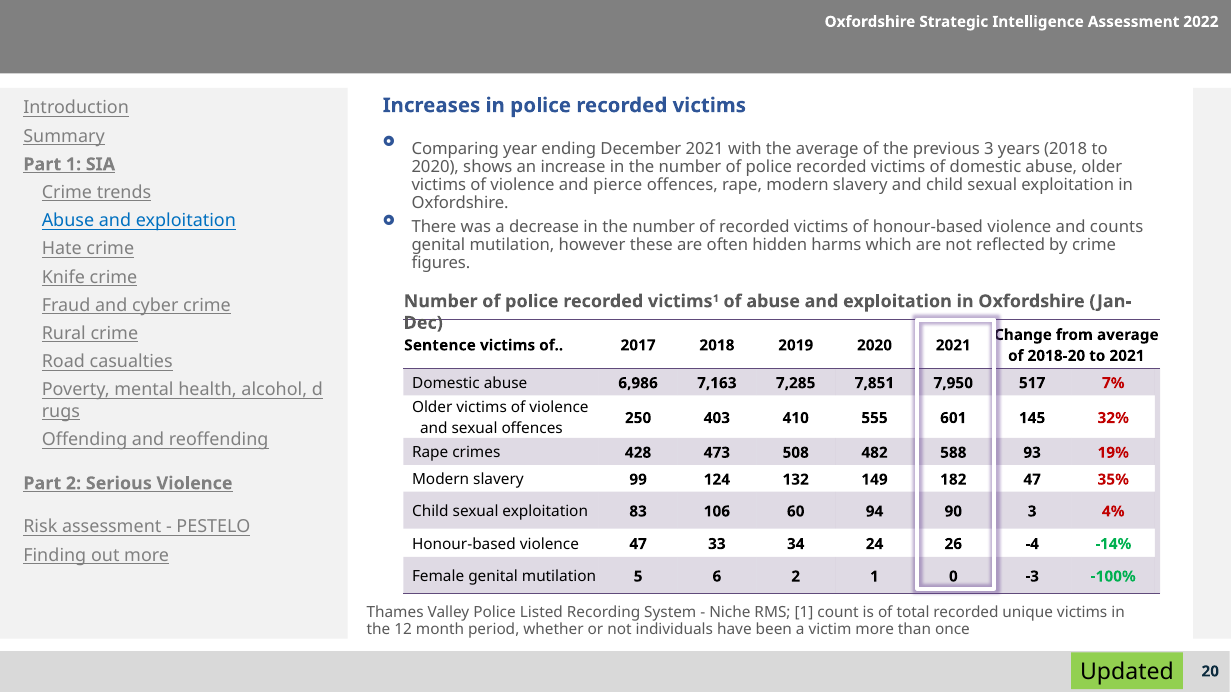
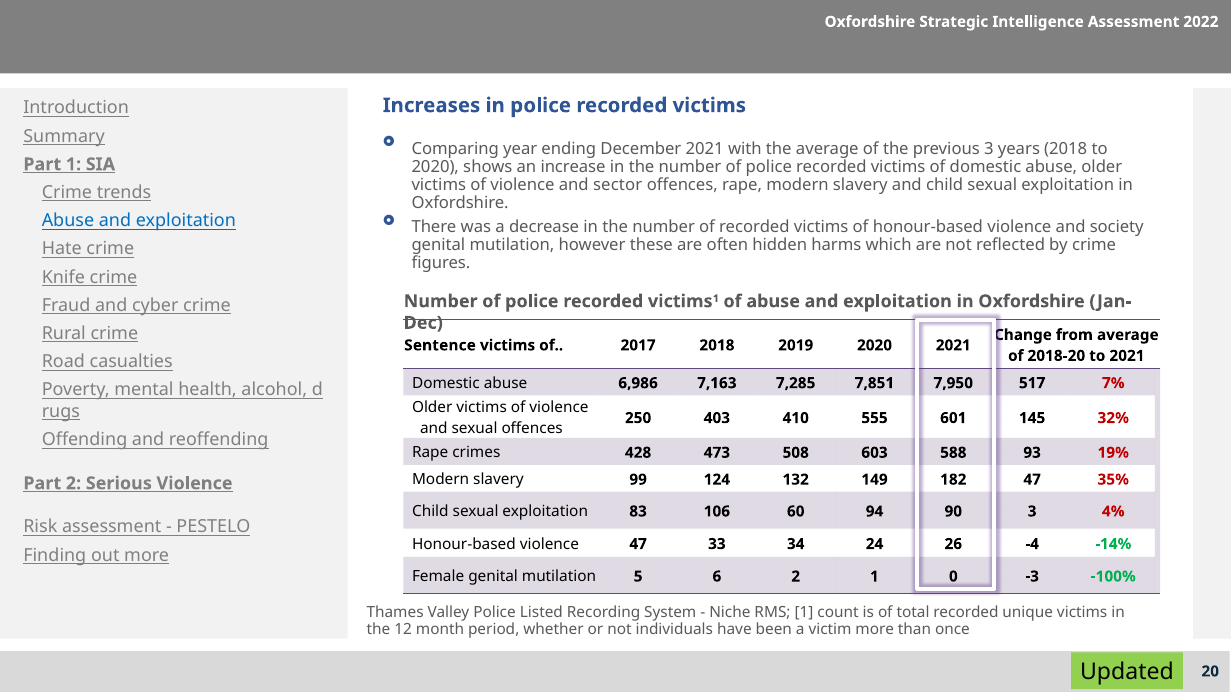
pierce: pierce -> sector
counts: counts -> society
482: 482 -> 603
